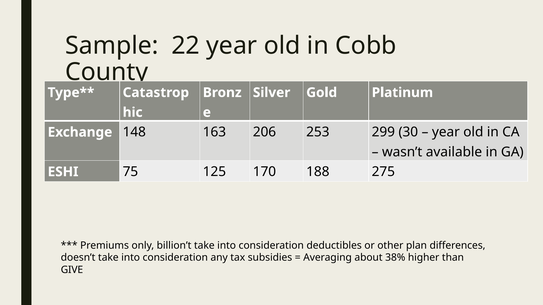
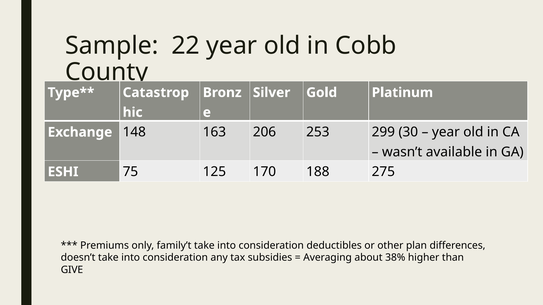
billion’t: billion’t -> family’t
